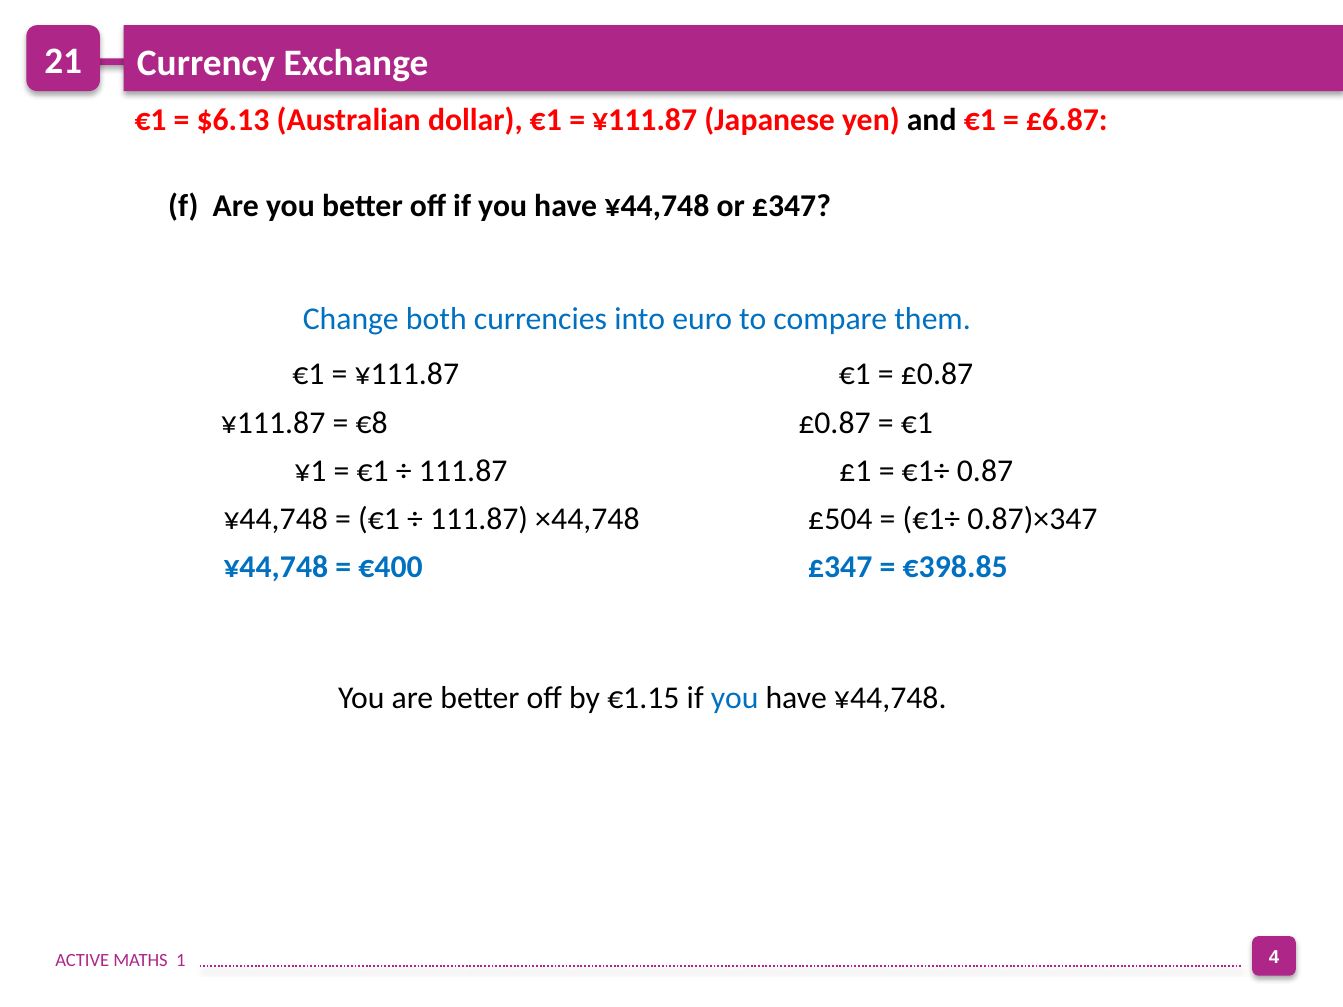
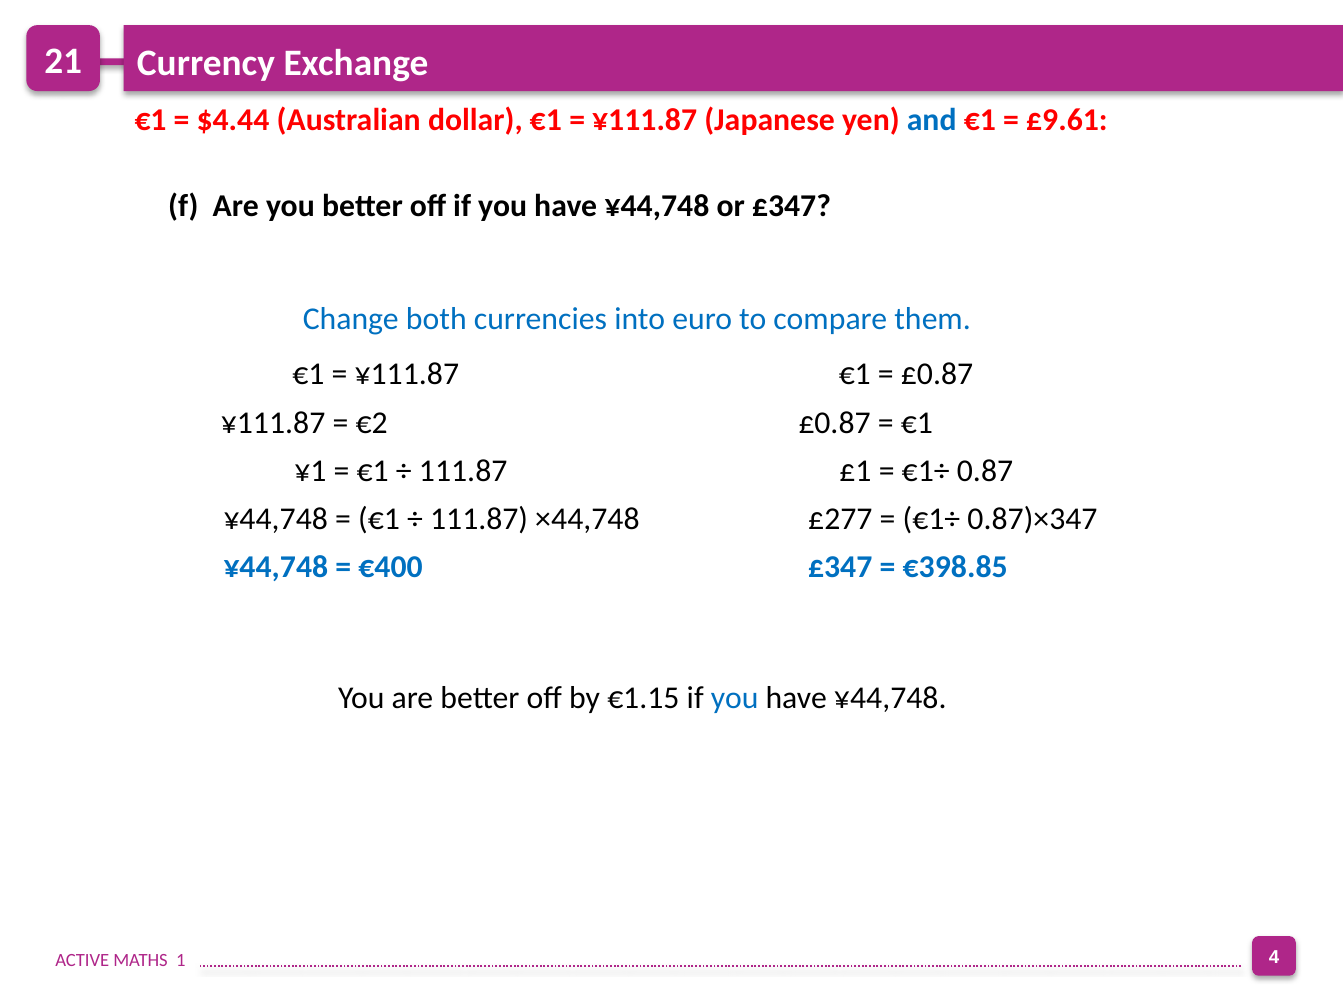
$6.13: $6.13 -> $4.44
and colour: black -> blue
£6.87: £6.87 -> £9.61
€8: €8 -> €2
£504: £504 -> £277
